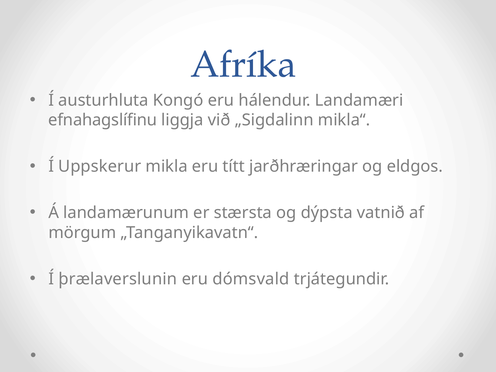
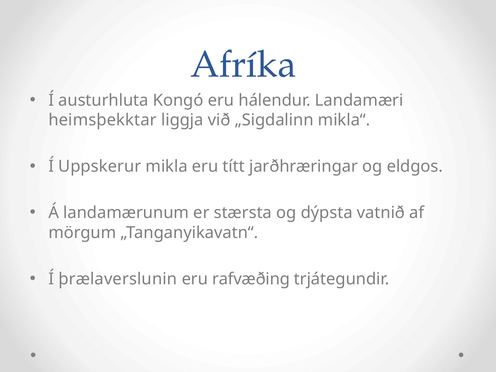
efnahagslífinu: efnahagslífinu -> heimsþekktar
dómsvald: dómsvald -> rafvæðing
